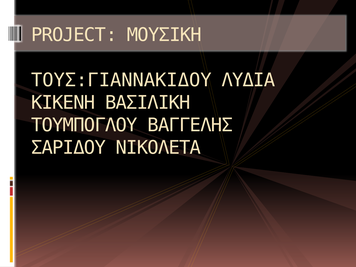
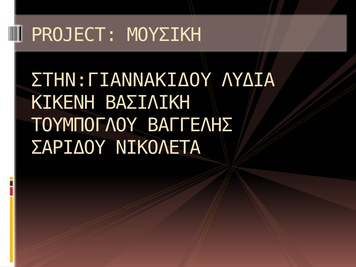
ΤΟΥΣ:ΓΙΑΝΝΑΚΙΔΟΥ: ΤΟΥΣ:ΓΙΑΝΝΑΚΙΔΟΥ -> ΣΤΗΝ:ΓΙΑΝΝΑΚΙΔΟΥ
